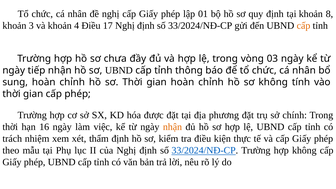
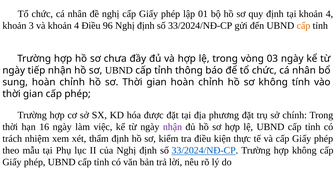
tại khoản 8: 8 -> 4
17: 17 -> 96
nhận at (172, 127) colour: orange -> purple
